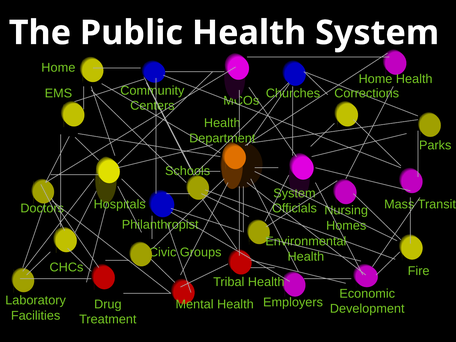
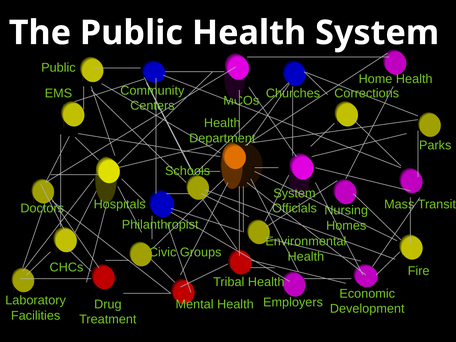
Home at (58, 68): Home -> Public
